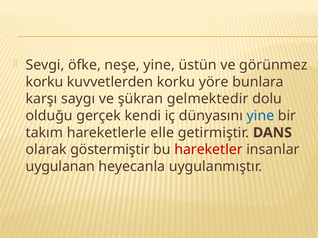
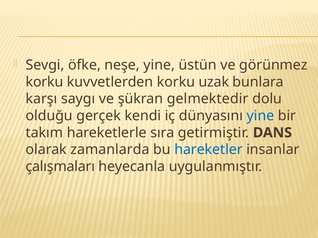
yöre: yöre -> uzak
elle: elle -> sıra
göstermiştir: göstermiştir -> zamanlarda
hareketler colour: red -> blue
uygulanan: uygulanan -> çalışmaları
